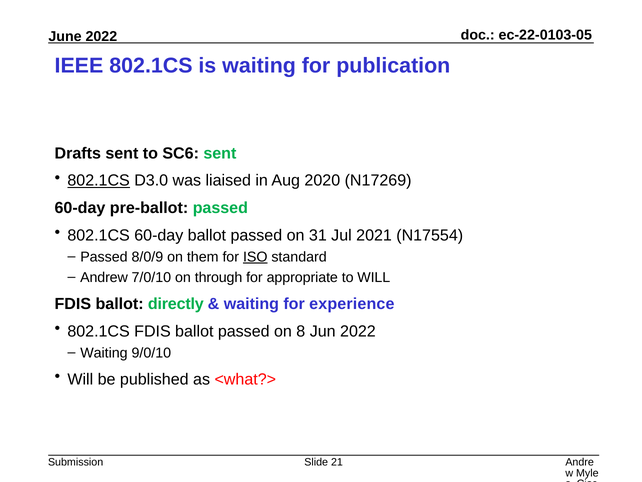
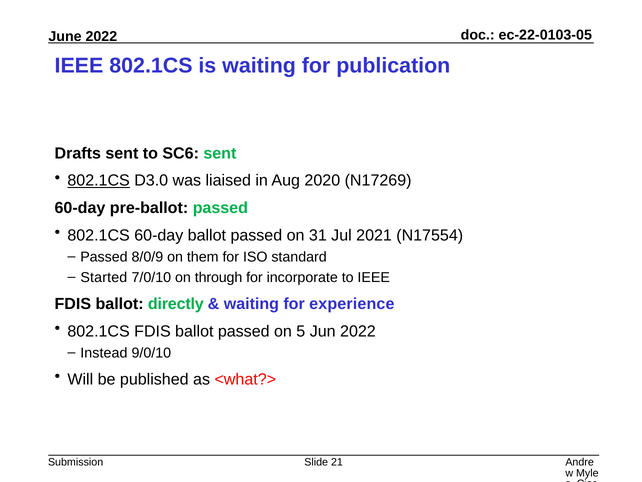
ISO underline: present -> none
Andrew: Andrew -> Started
appropriate: appropriate -> incorporate
to WILL: WILL -> IEEE
8: 8 -> 5
Waiting at (104, 353): Waiting -> Instead
